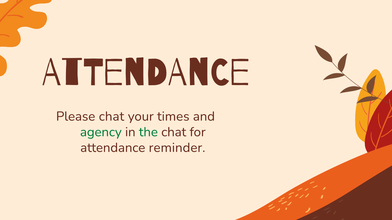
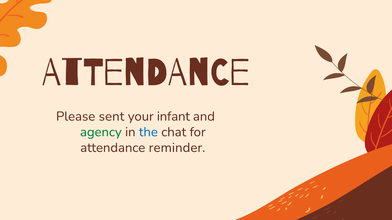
Please chat: chat -> sent
times: times -> infant
the colour: green -> blue
